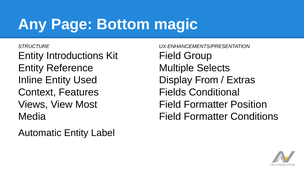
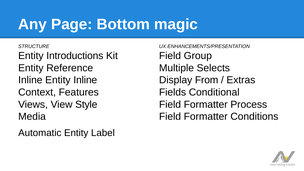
Entity Used: Used -> Inline
Most: Most -> Style
Position: Position -> Process
